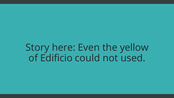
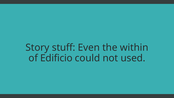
here: here -> stuff
yellow: yellow -> within
